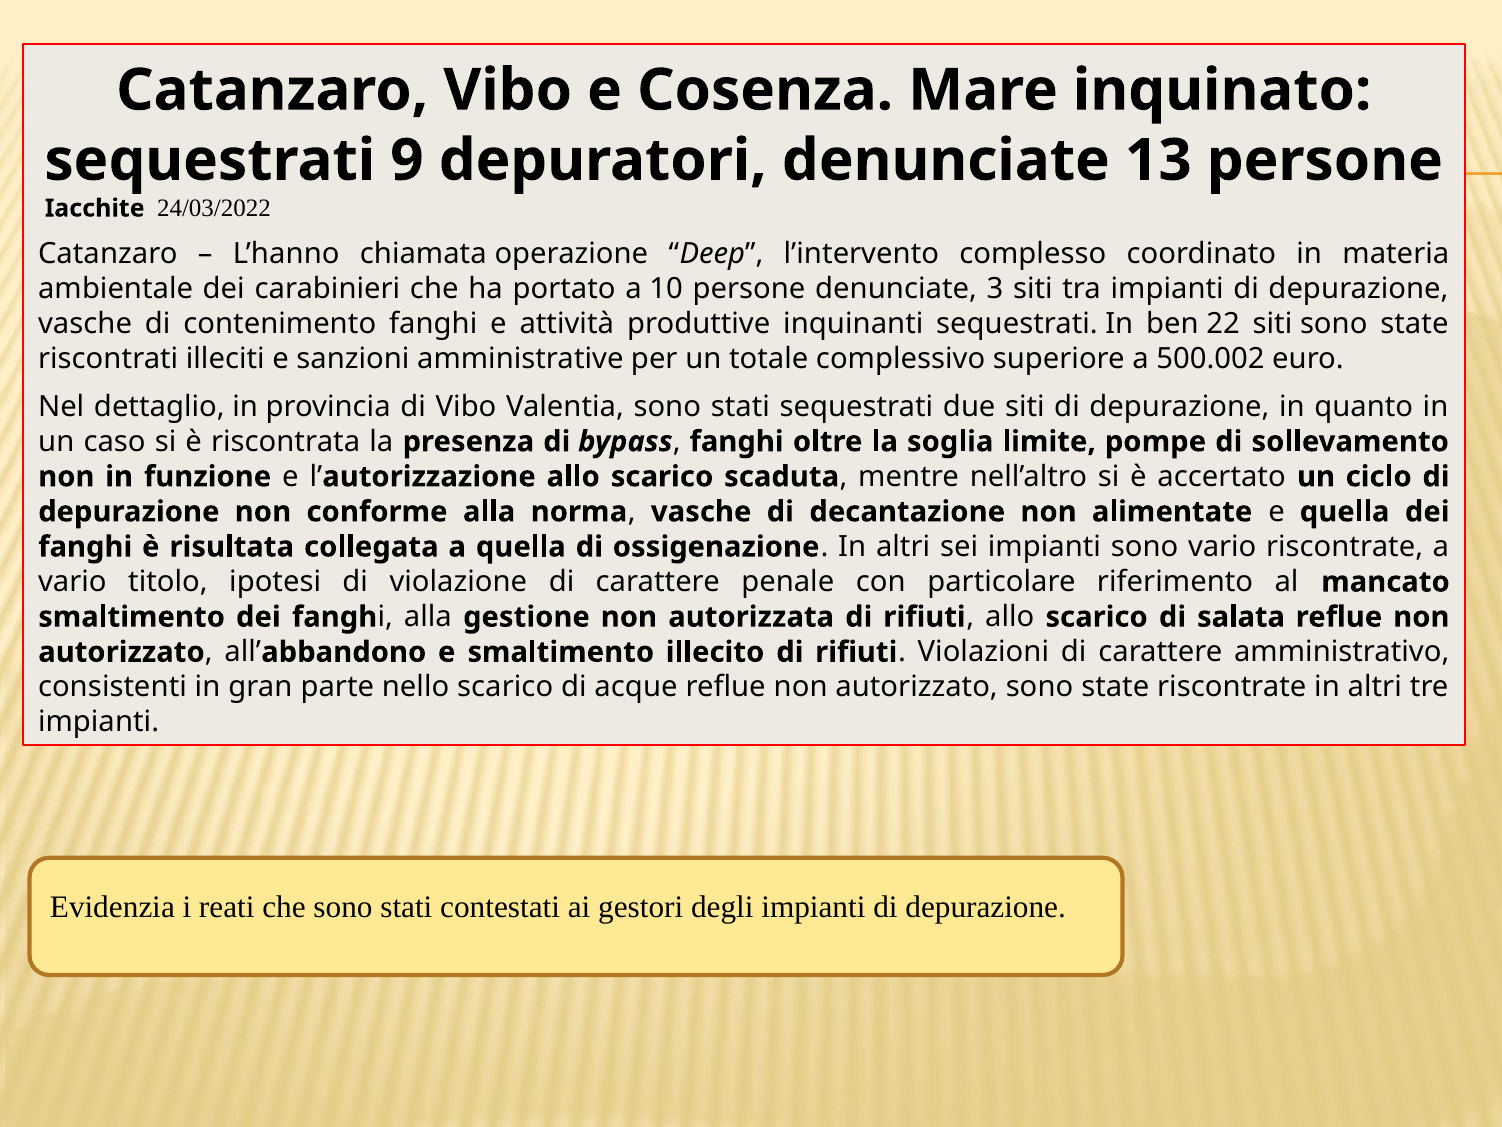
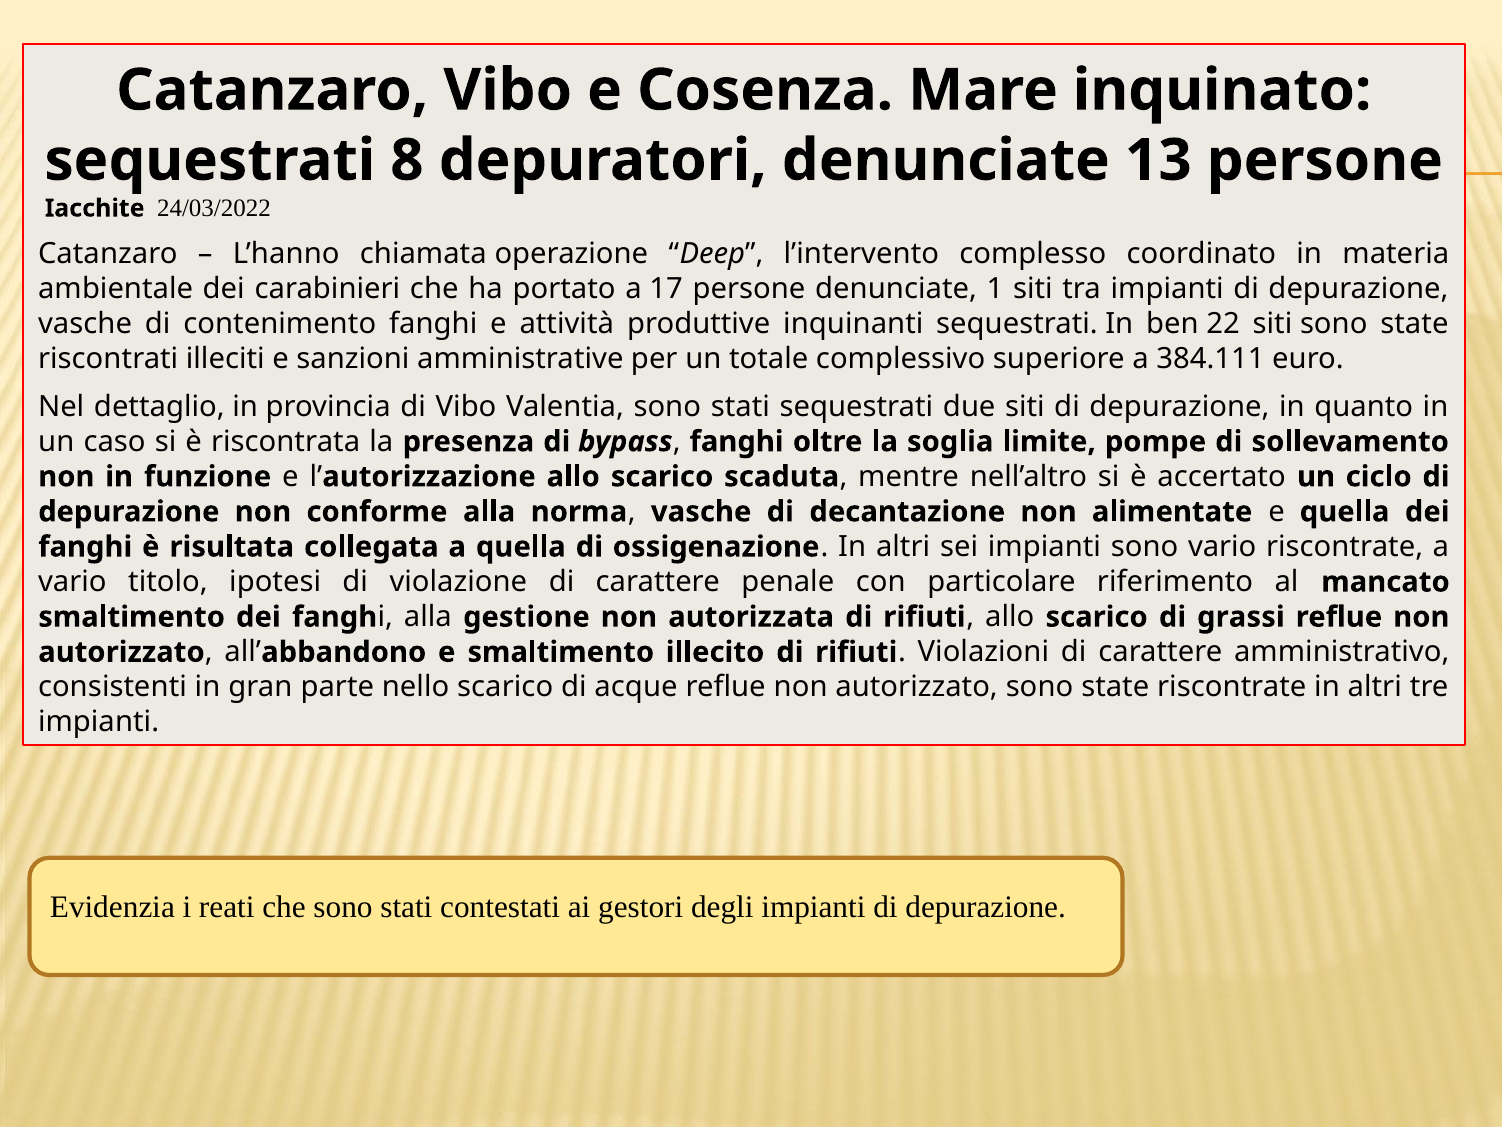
9: 9 -> 8
10: 10 -> 17
3: 3 -> 1
500.002: 500.002 -> 384.111
salata: salata -> grassi
